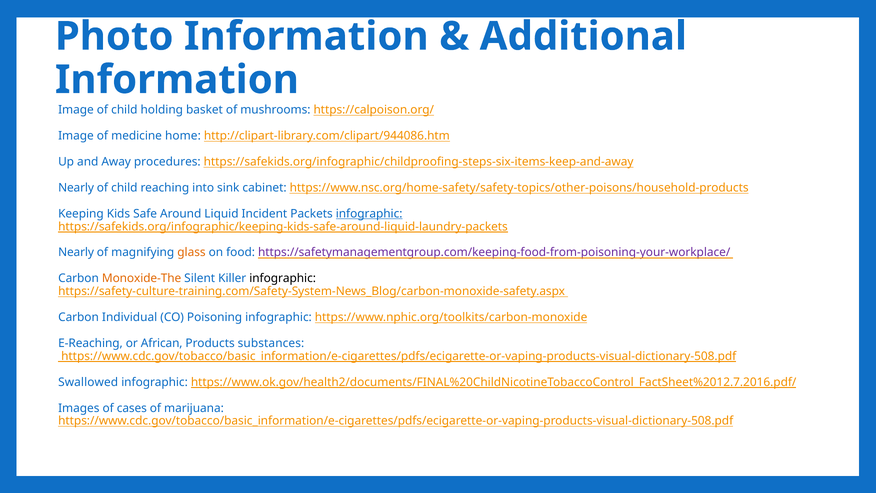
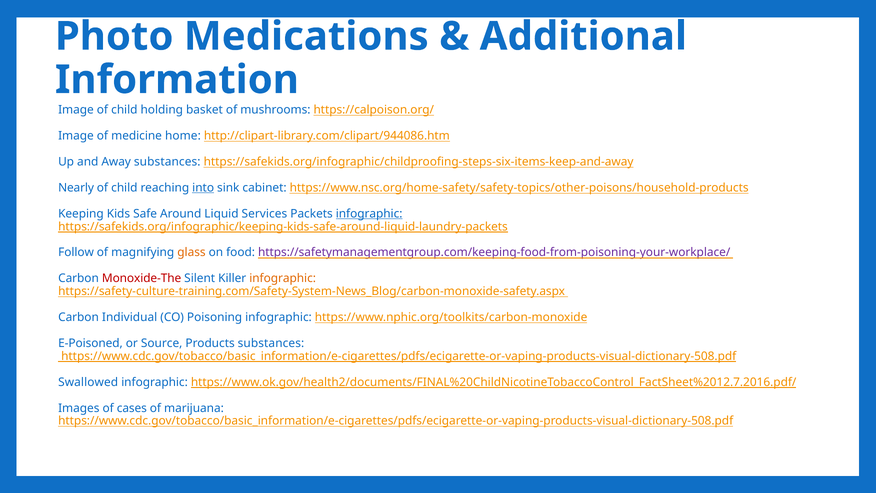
Photo Information: Information -> Medications
Away procedures: procedures -> substances
into underline: none -> present
Incident: Incident -> Services
Nearly at (76, 252): Nearly -> Follow
Monoxide-The colour: orange -> red
infographic at (283, 278) colour: black -> orange
E-Reaching: E-Reaching -> E-Poisoned
African: African -> Source
